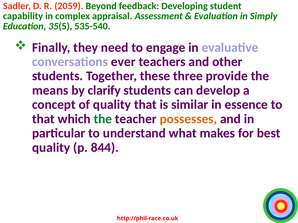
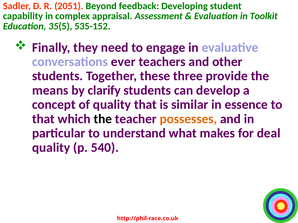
2059: 2059 -> 2051
Simply: Simply -> Toolkit
535-540: 535-540 -> 535-152
the at (103, 119) colour: green -> black
best: best -> deal
844: 844 -> 540
